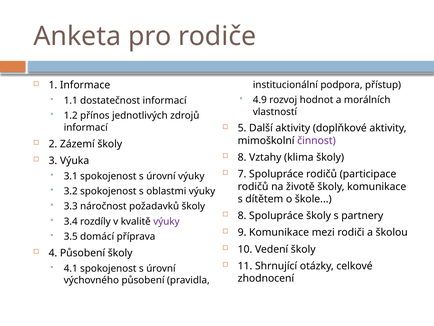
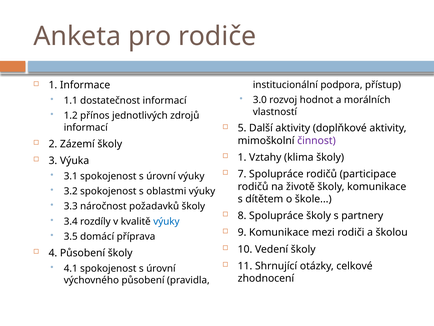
4.9: 4.9 -> 3.0
8 at (242, 157): 8 -> 1
výuky at (166, 221) colour: purple -> blue
